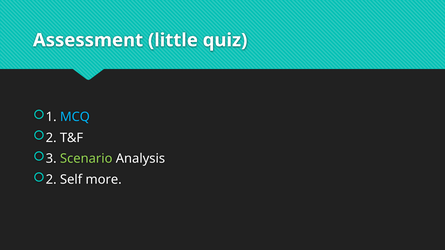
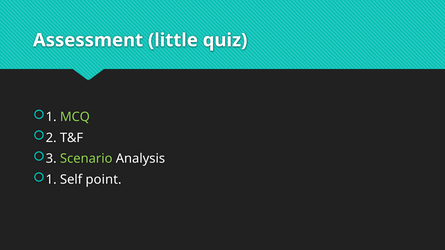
MCQ colour: light blue -> light green
2 at (51, 180): 2 -> 1
more: more -> point
